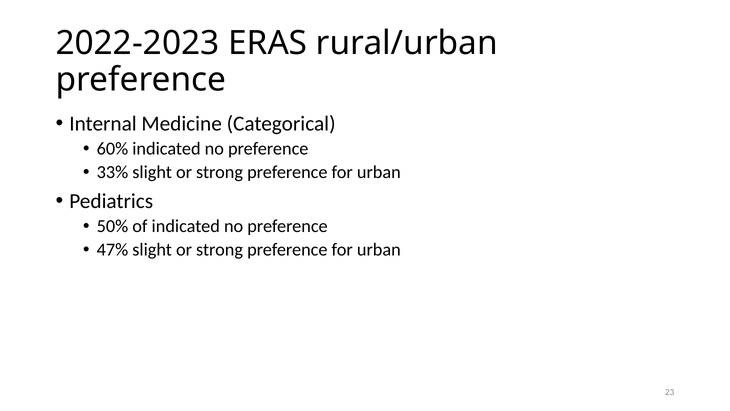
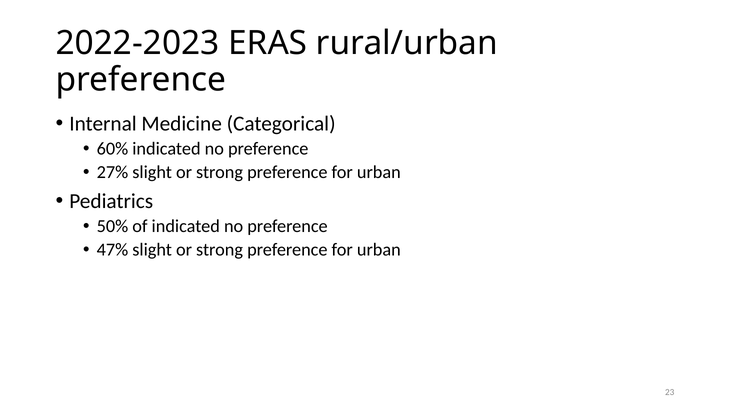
33%: 33% -> 27%
